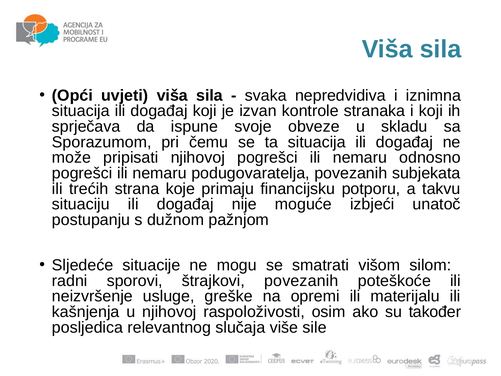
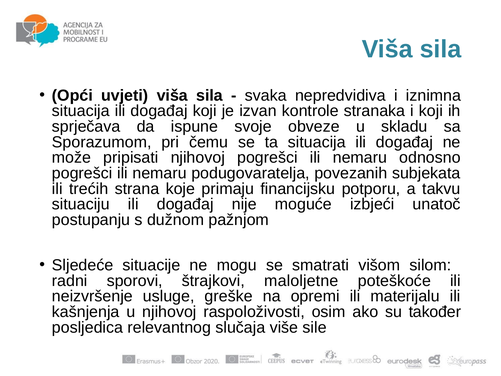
štrajkovi povezanih: povezanih -> maloljetne
